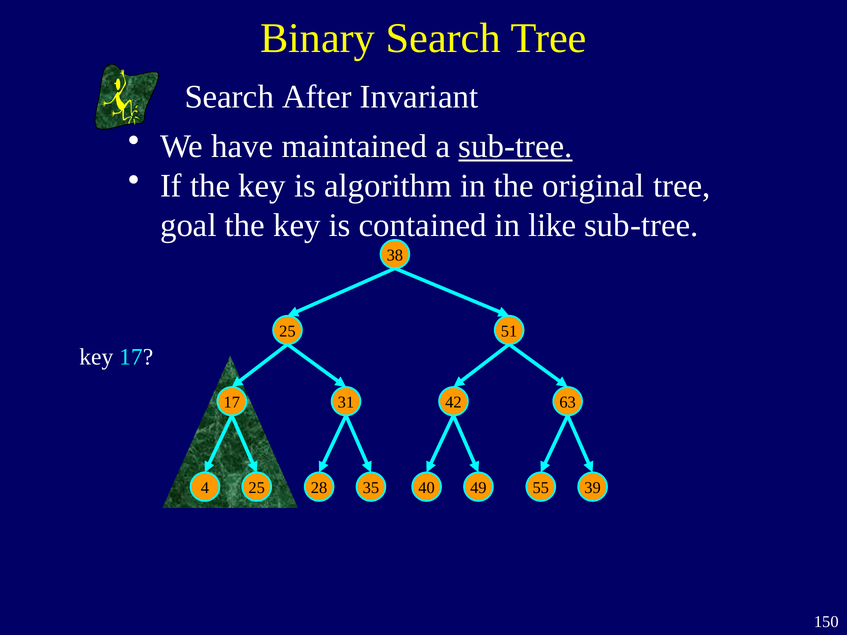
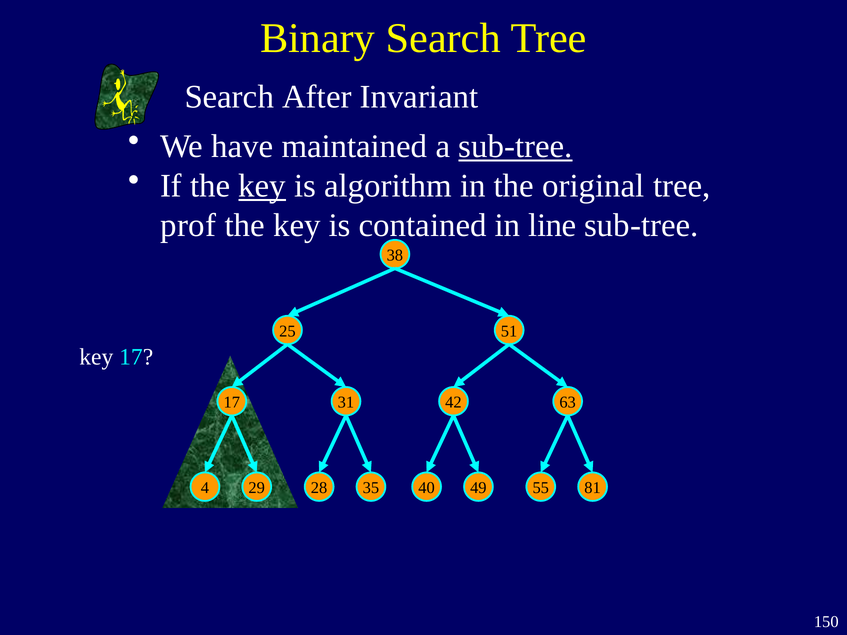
key at (262, 186) underline: none -> present
goal: goal -> prof
like: like -> line
4 25: 25 -> 29
39: 39 -> 81
